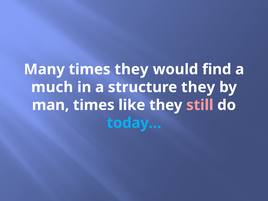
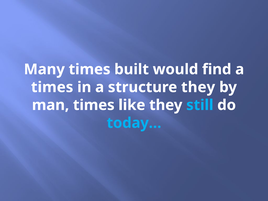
times they: they -> built
much at (52, 87): much -> times
still colour: pink -> light blue
